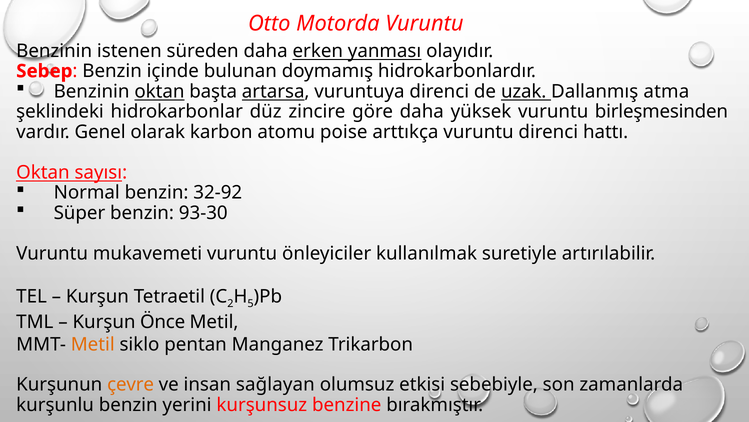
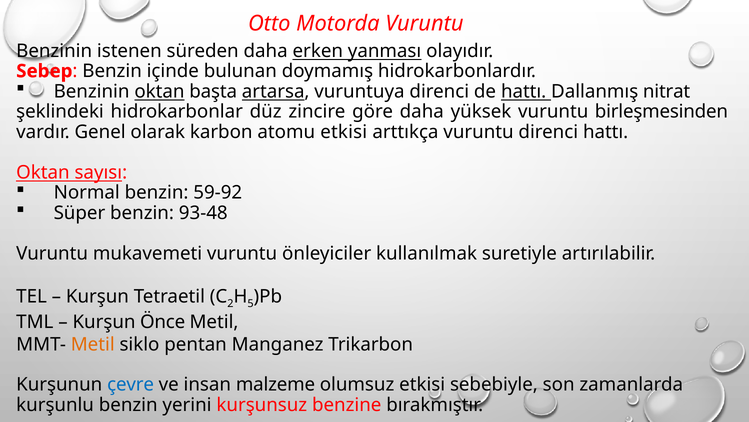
de uzak: uzak -> hattı
atma: atma -> nitrat
atomu poise: poise -> etkisi
32-92: 32-92 -> 59-92
93-30: 93-30 -> 93-48
çevre colour: orange -> blue
sağlayan: sağlayan -> malzeme
